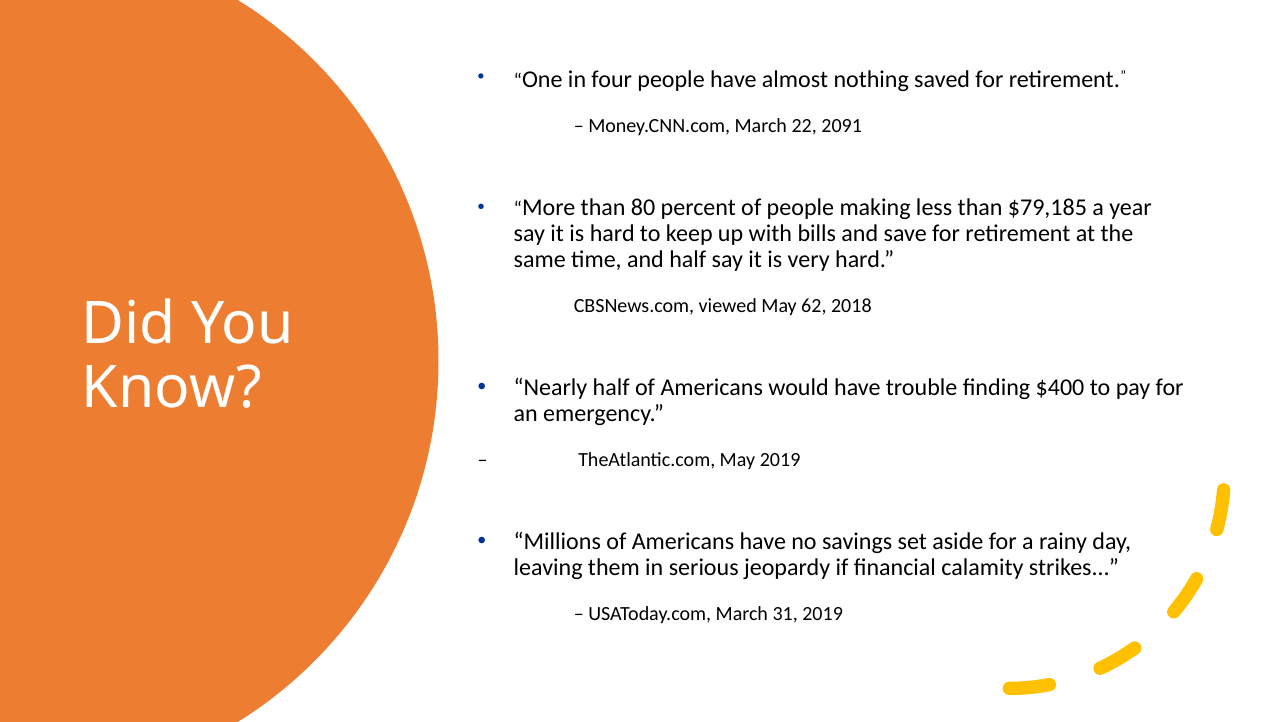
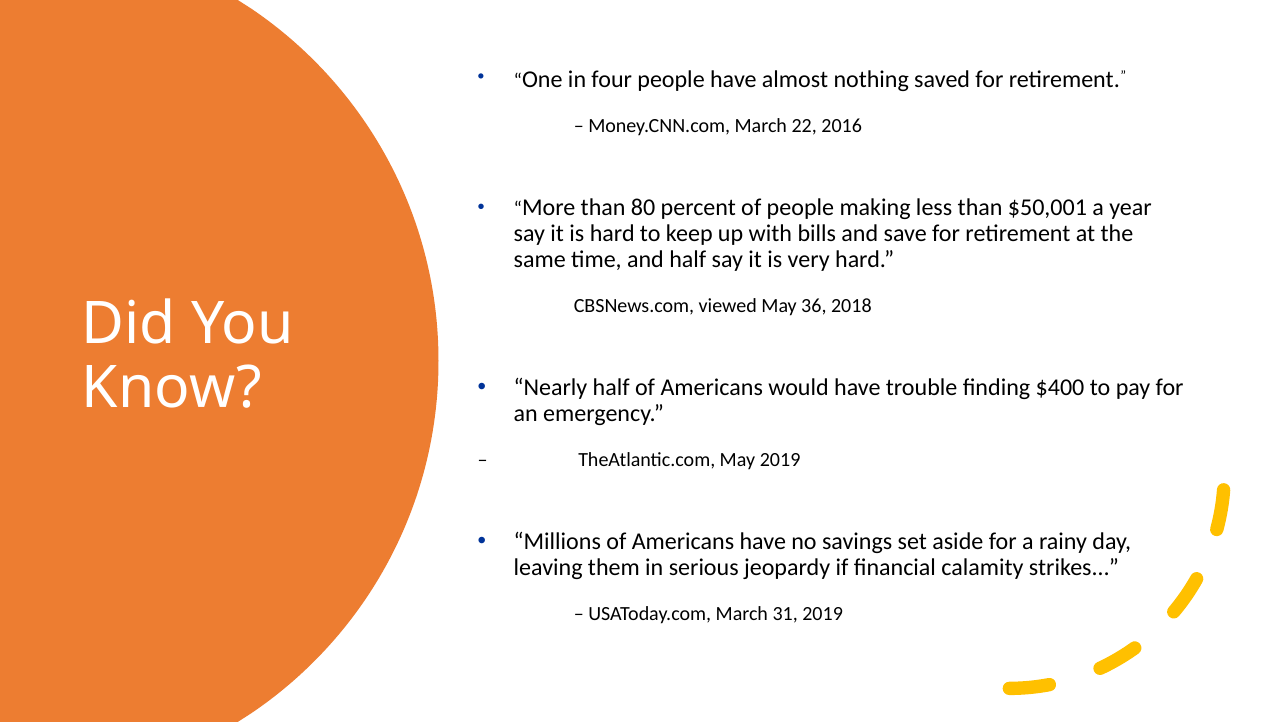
2091: 2091 -> 2016
$79,185: $79,185 -> $50,001
62: 62 -> 36
